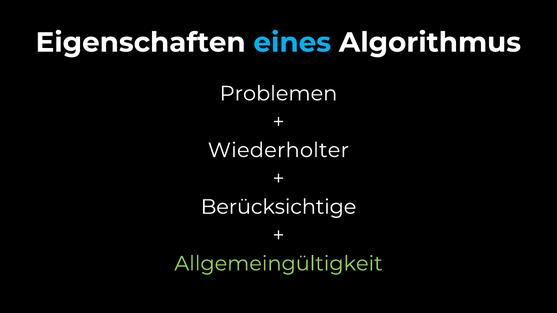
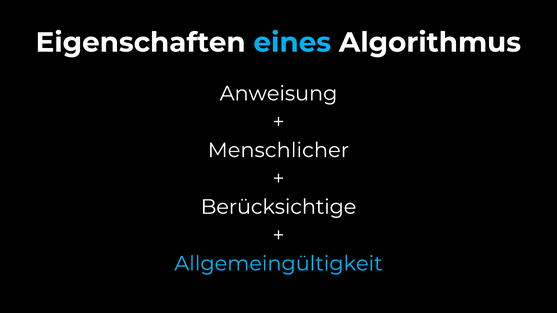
Problemen: Problemen -> Anweisung
Wiederholter: Wiederholter -> Menschlicher
Allgemeingültigkeit colour: light green -> light blue
